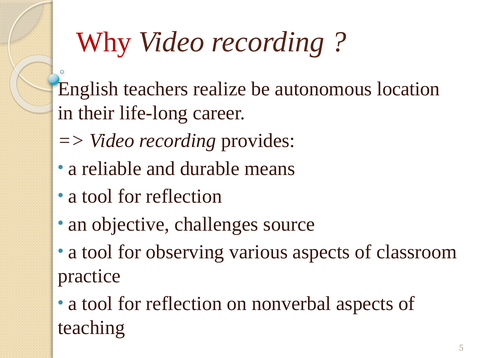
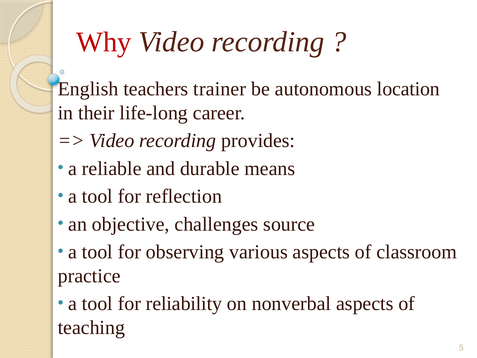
realize: realize -> trainer
reflection at (184, 304): reflection -> reliability
